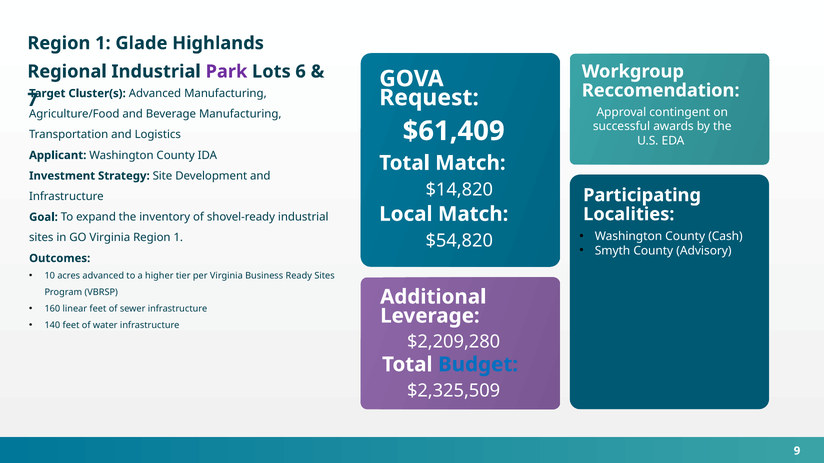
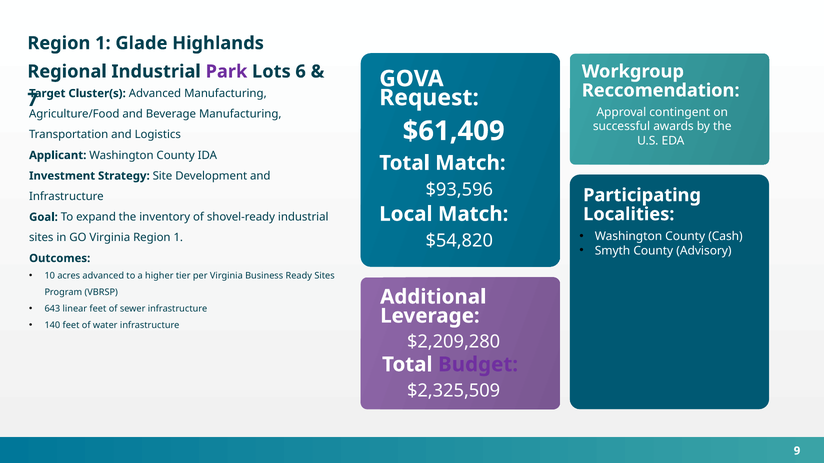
$14,820: $14,820 -> $93,596
160: 160 -> 643
Budget colour: blue -> purple
